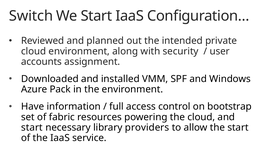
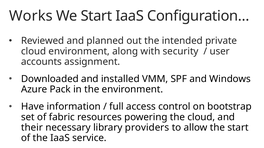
Switch: Switch -> Works
start at (32, 128): start -> their
